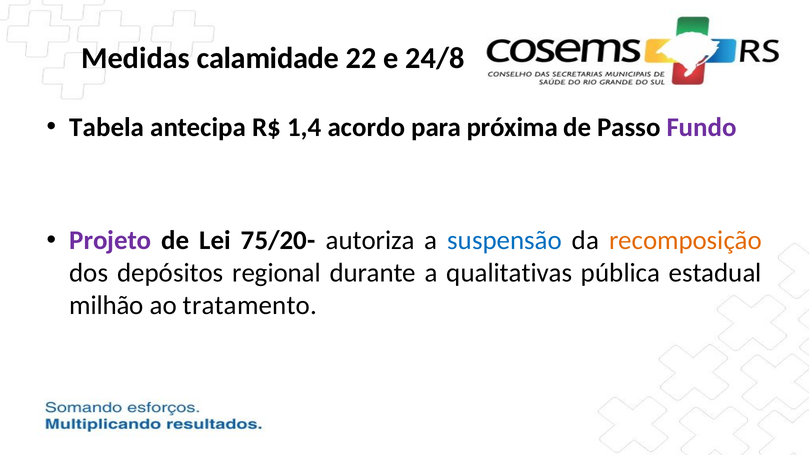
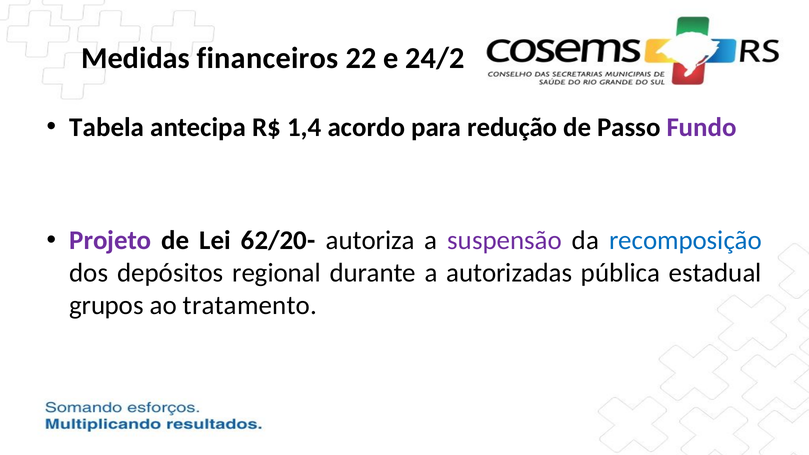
calamidade: calamidade -> financeiros
24/8: 24/8 -> 24/2
próxima: próxima -> redução
75/20-: 75/20- -> 62/20-
suspensão colour: blue -> purple
recomposição colour: orange -> blue
qualitativas: qualitativas -> autorizadas
milhão: milhão -> grupos
